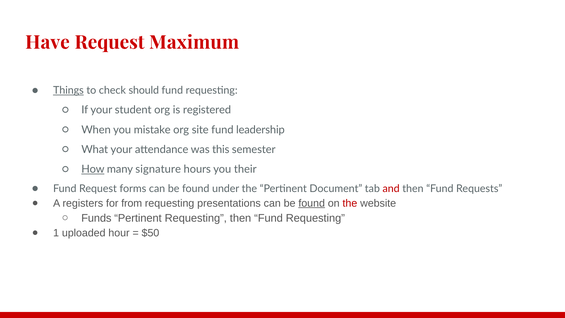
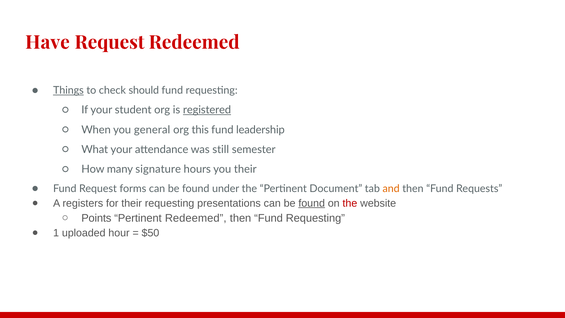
Request Maximum: Maximum -> Redeemed
registered underline: none -> present
mistake: mistake -> general
site: site -> this
this: this -> still
How underline: present -> none
and colour: red -> orange
for from: from -> their
Funds: Funds -> Points
Pertinent Requesting: Requesting -> Redeemed
